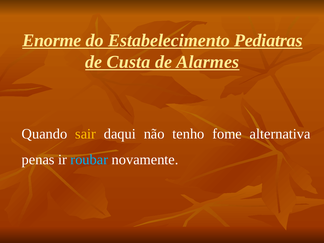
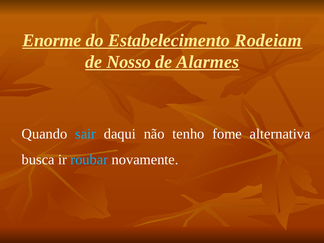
Pediatras: Pediatras -> Rodeiam
Custa: Custa -> Nosso
sair colour: yellow -> light blue
penas: penas -> busca
